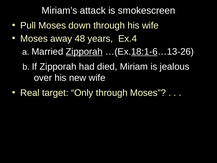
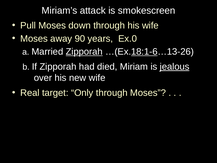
48: 48 -> 90
Ex.4: Ex.4 -> Ex.0
jealous underline: none -> present
